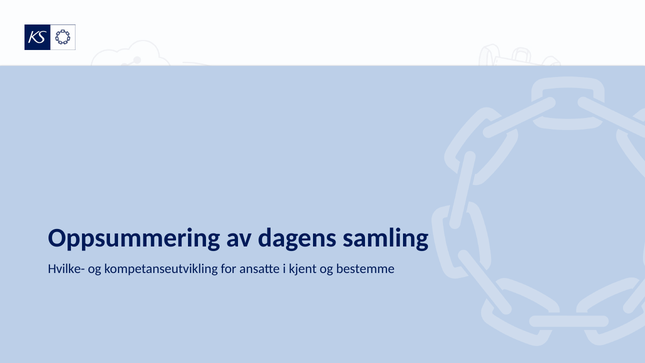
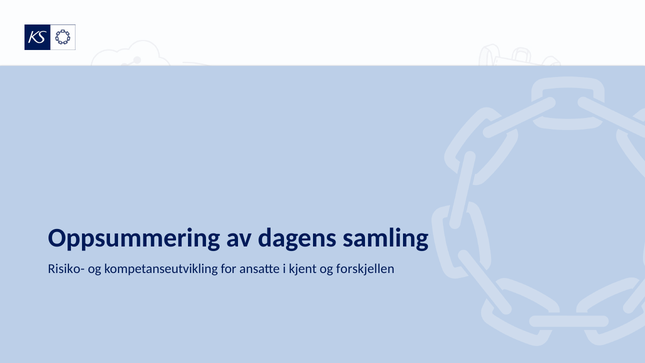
Hvilke-: Hvilke- -> Risiko-
bestemme: bestemme -> forskjellen
